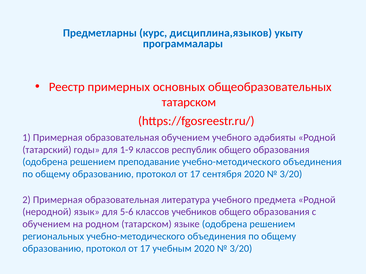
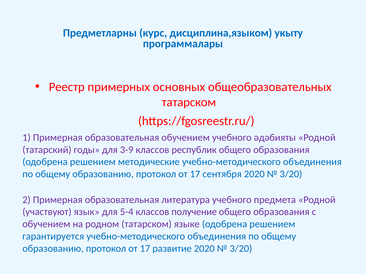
дисциплина,языков: дисциплина,языков -> дисциплина,языком
1-9: 1-9 -> 3-9
преподавание: преподавание -> методические
неродной: неродной -> участвуют
5-6: 5-6 -> 5-4
учебников: учебников -> получение
региональных: региональных -> гарантируется
учебным: учебным -> развитие
